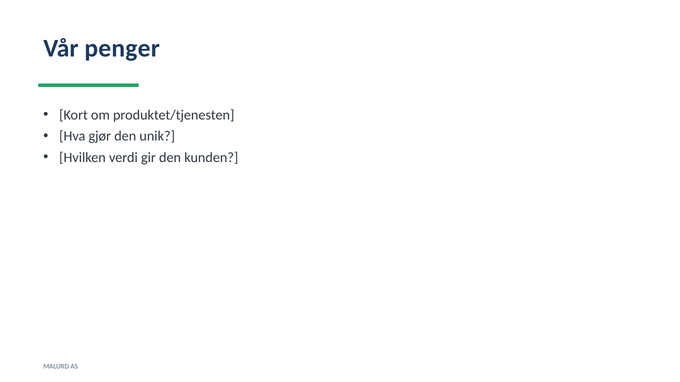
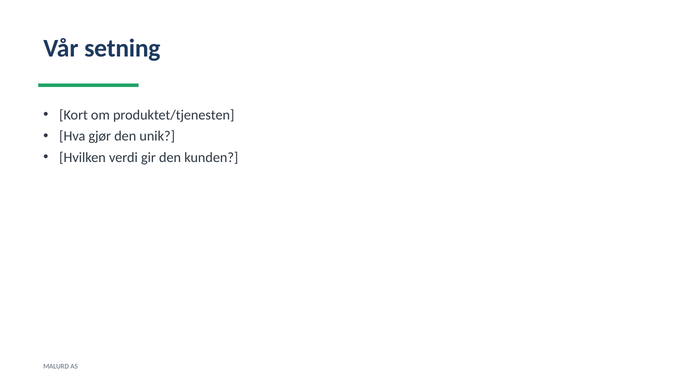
penger: penger -> setning
